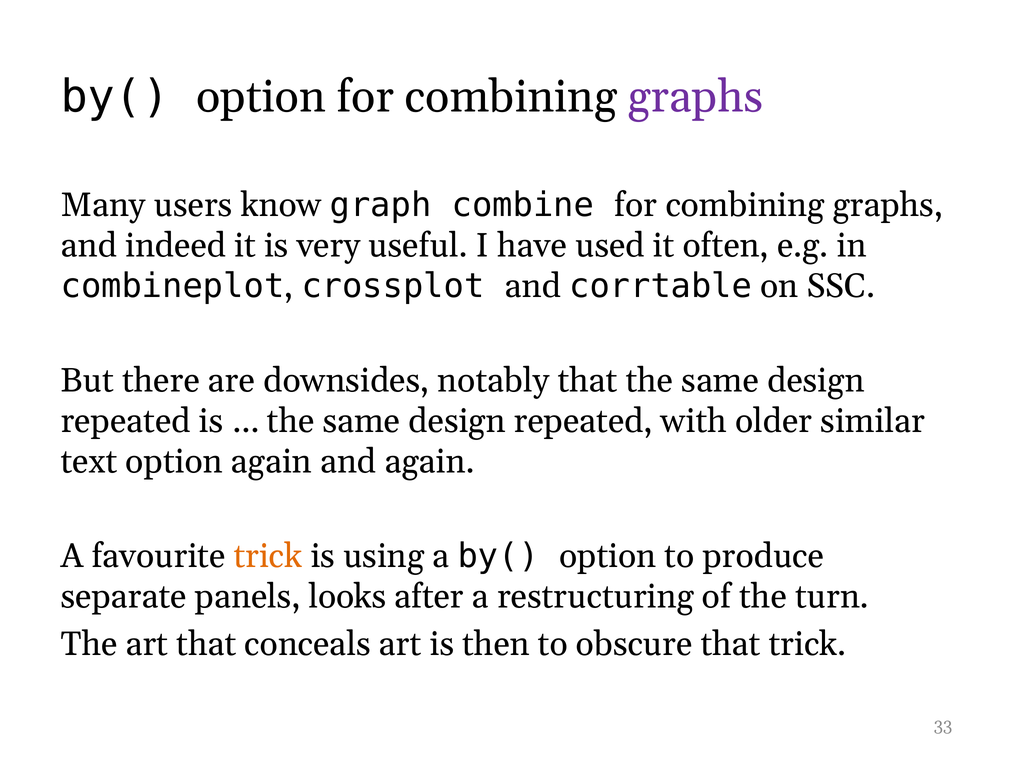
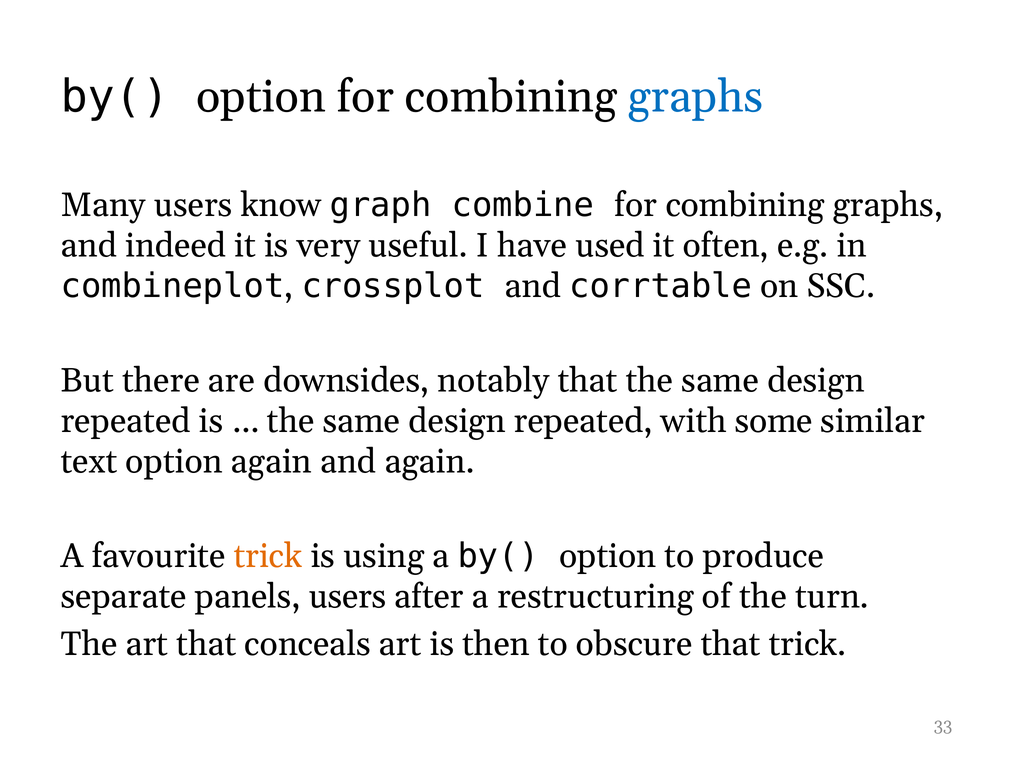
graphs at (696, 97) colour: purple -> blue
older: older -> some
panels looks: looks -> users
